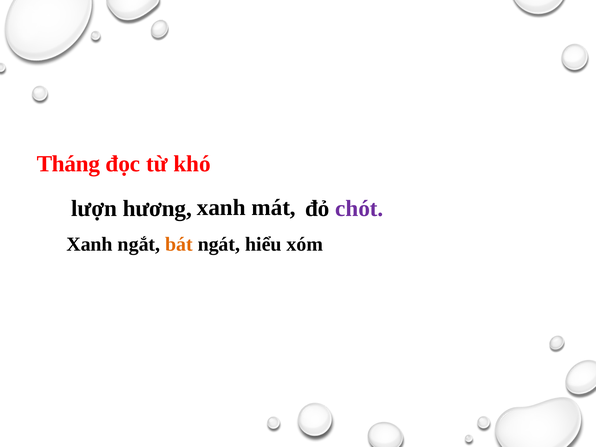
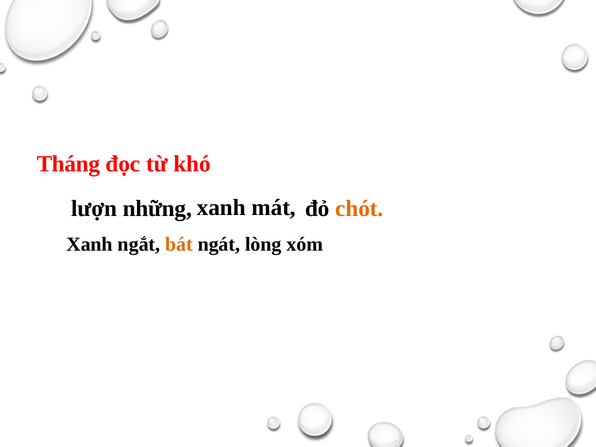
hương: hương -> những
chót colour: purple -> orange
hiểu: hiểu -> lòng
